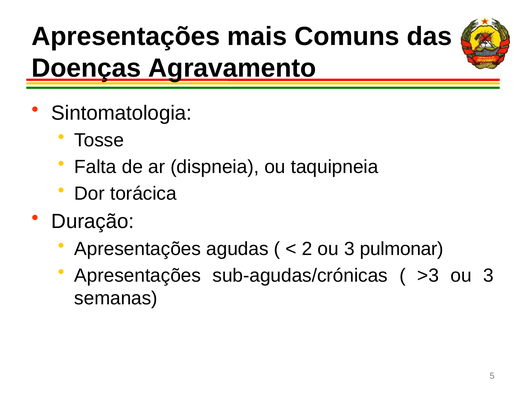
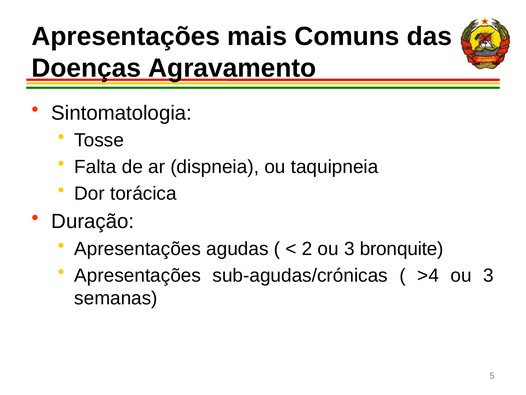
pulmonar: pulmonar -> bronquite
>3: >3 -> >4
